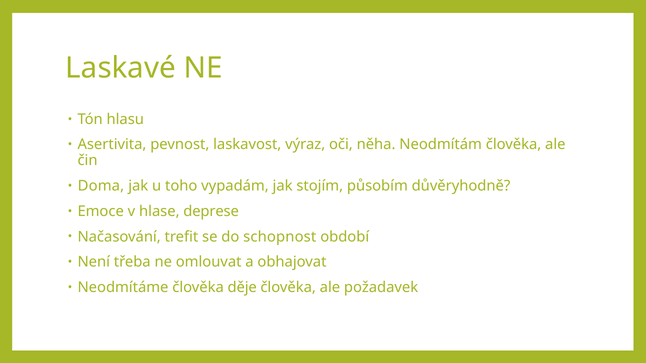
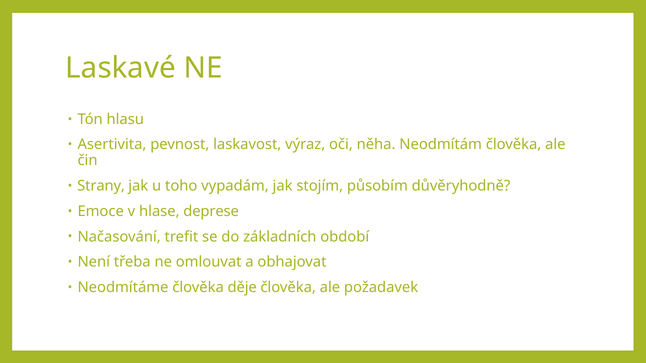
Doma: Doma -> Strany
schopnost: schopnost -> základních
